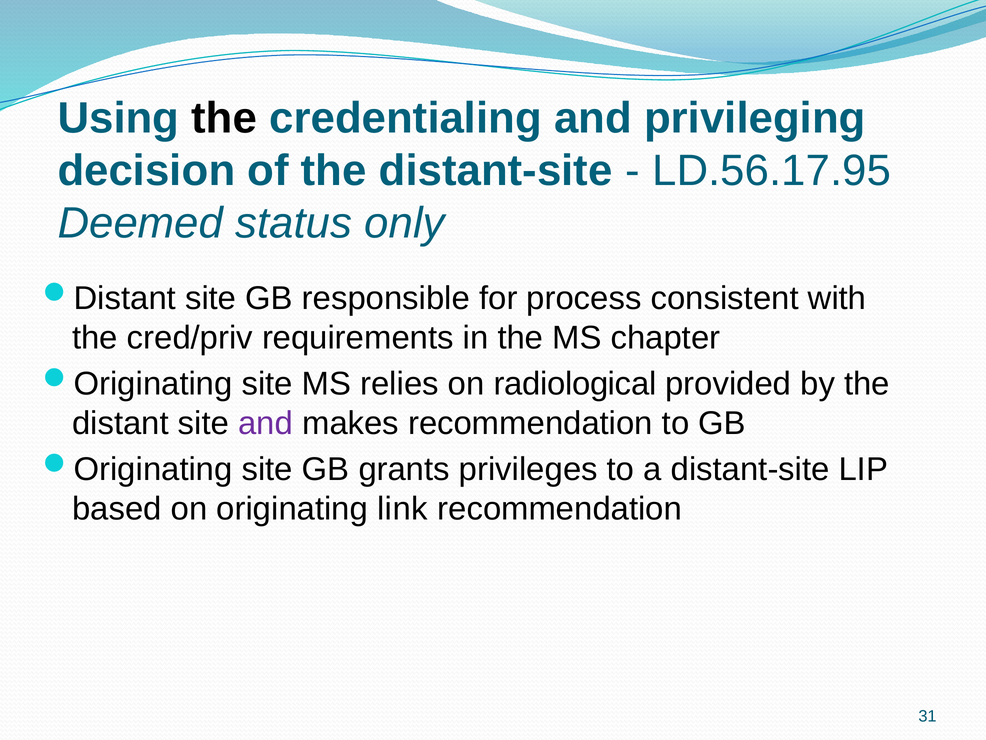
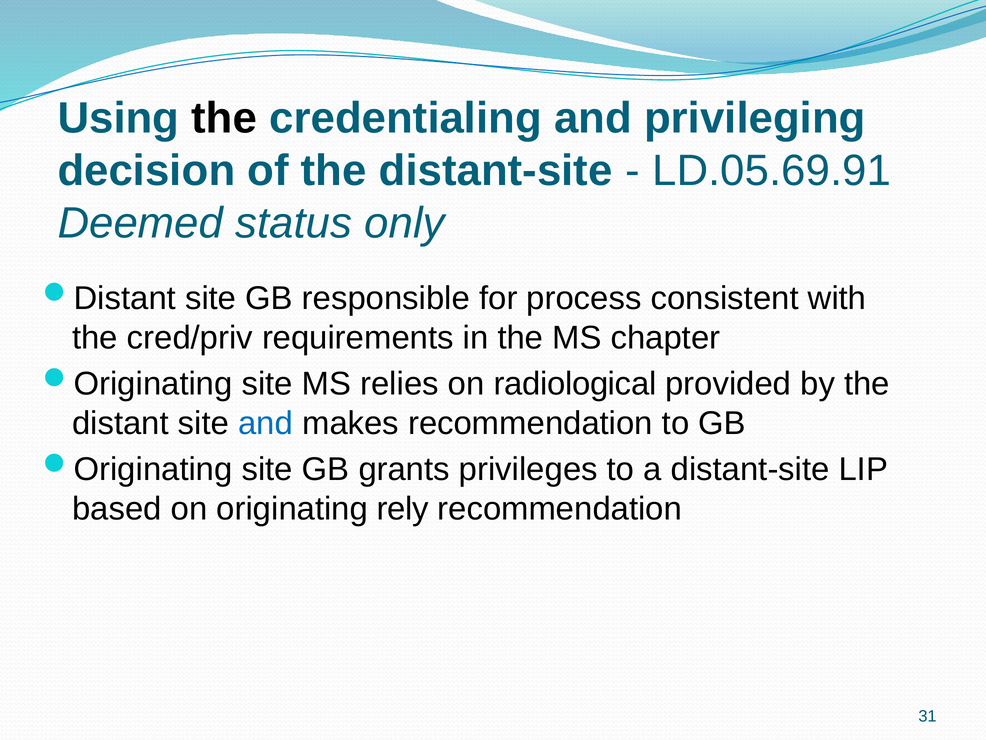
LD.56.17.95: LD.56.17.95 -> LD.05.69.91
and at (266, 423) colour: purple -> blue
link: link -> rely
